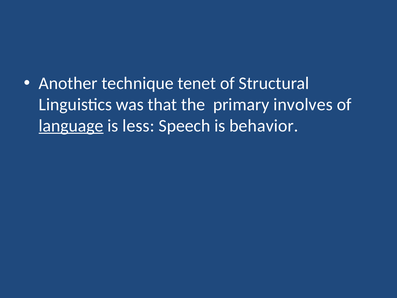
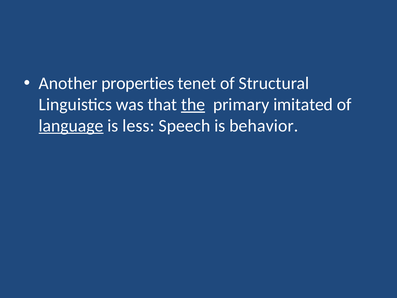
technique: technique -> properties
the underline: none -> present
involves: involves -> imitated
